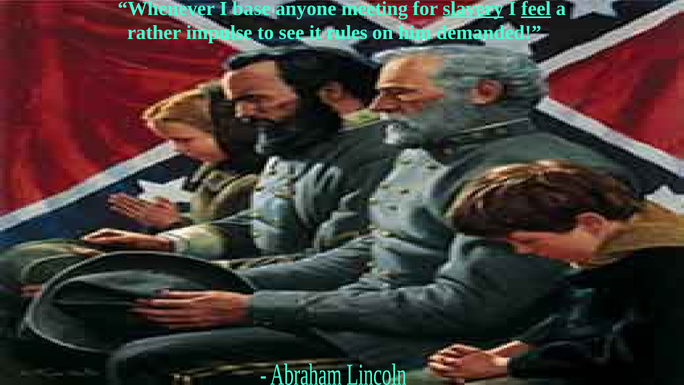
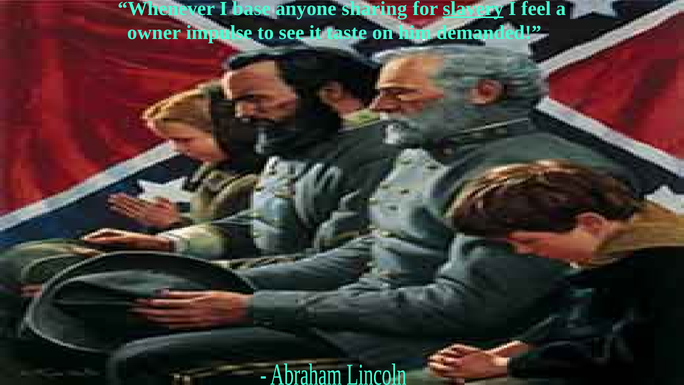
meeting: meeting -> sharing
feel underline: present -> none
rather: rather -> owner
rules: rules -> taste
